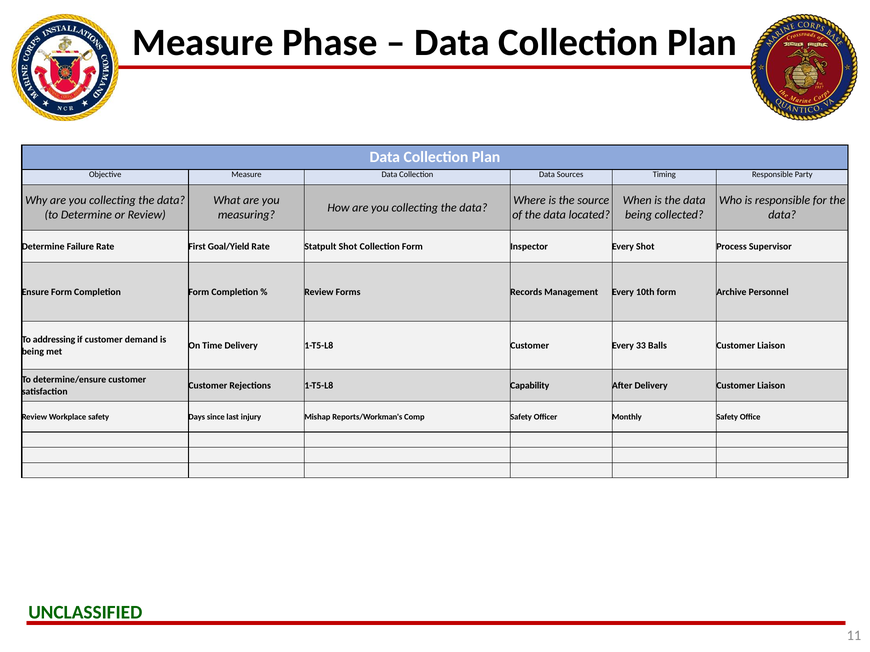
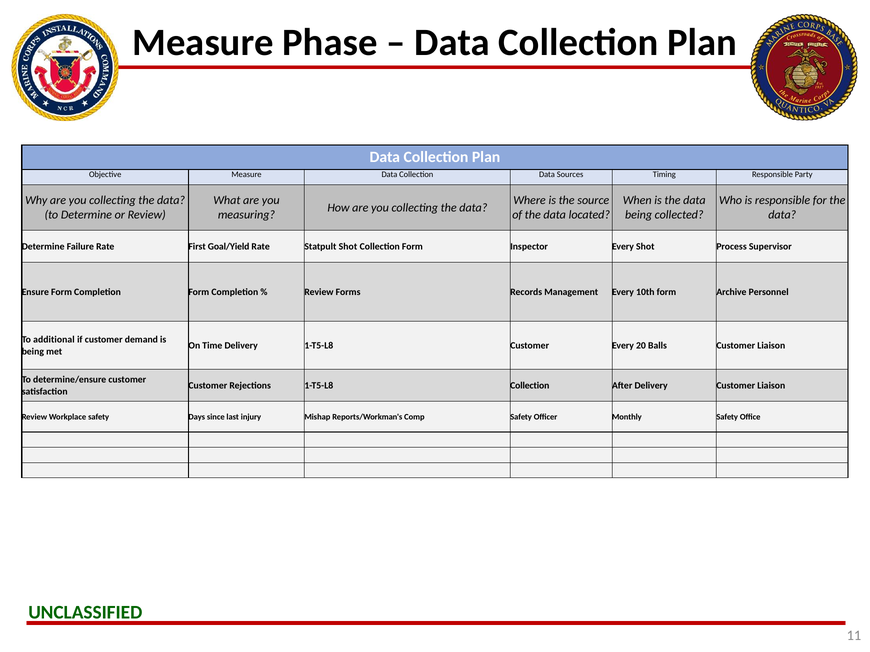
addressing: addressing -> additional
33: 33 -> 20
1-T5-L8 Capability: Capability -> Collection
